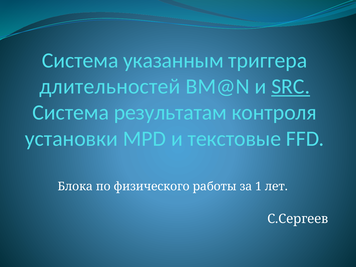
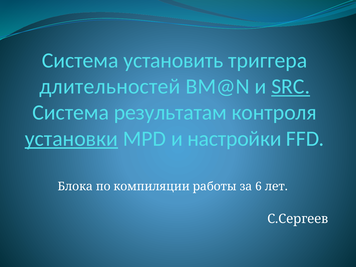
указанным: указанным -> установить
установки underline: none -> present
текстовые: текстовые -> настройки
физического: физического -> компиляции
1: 1 -> 6
